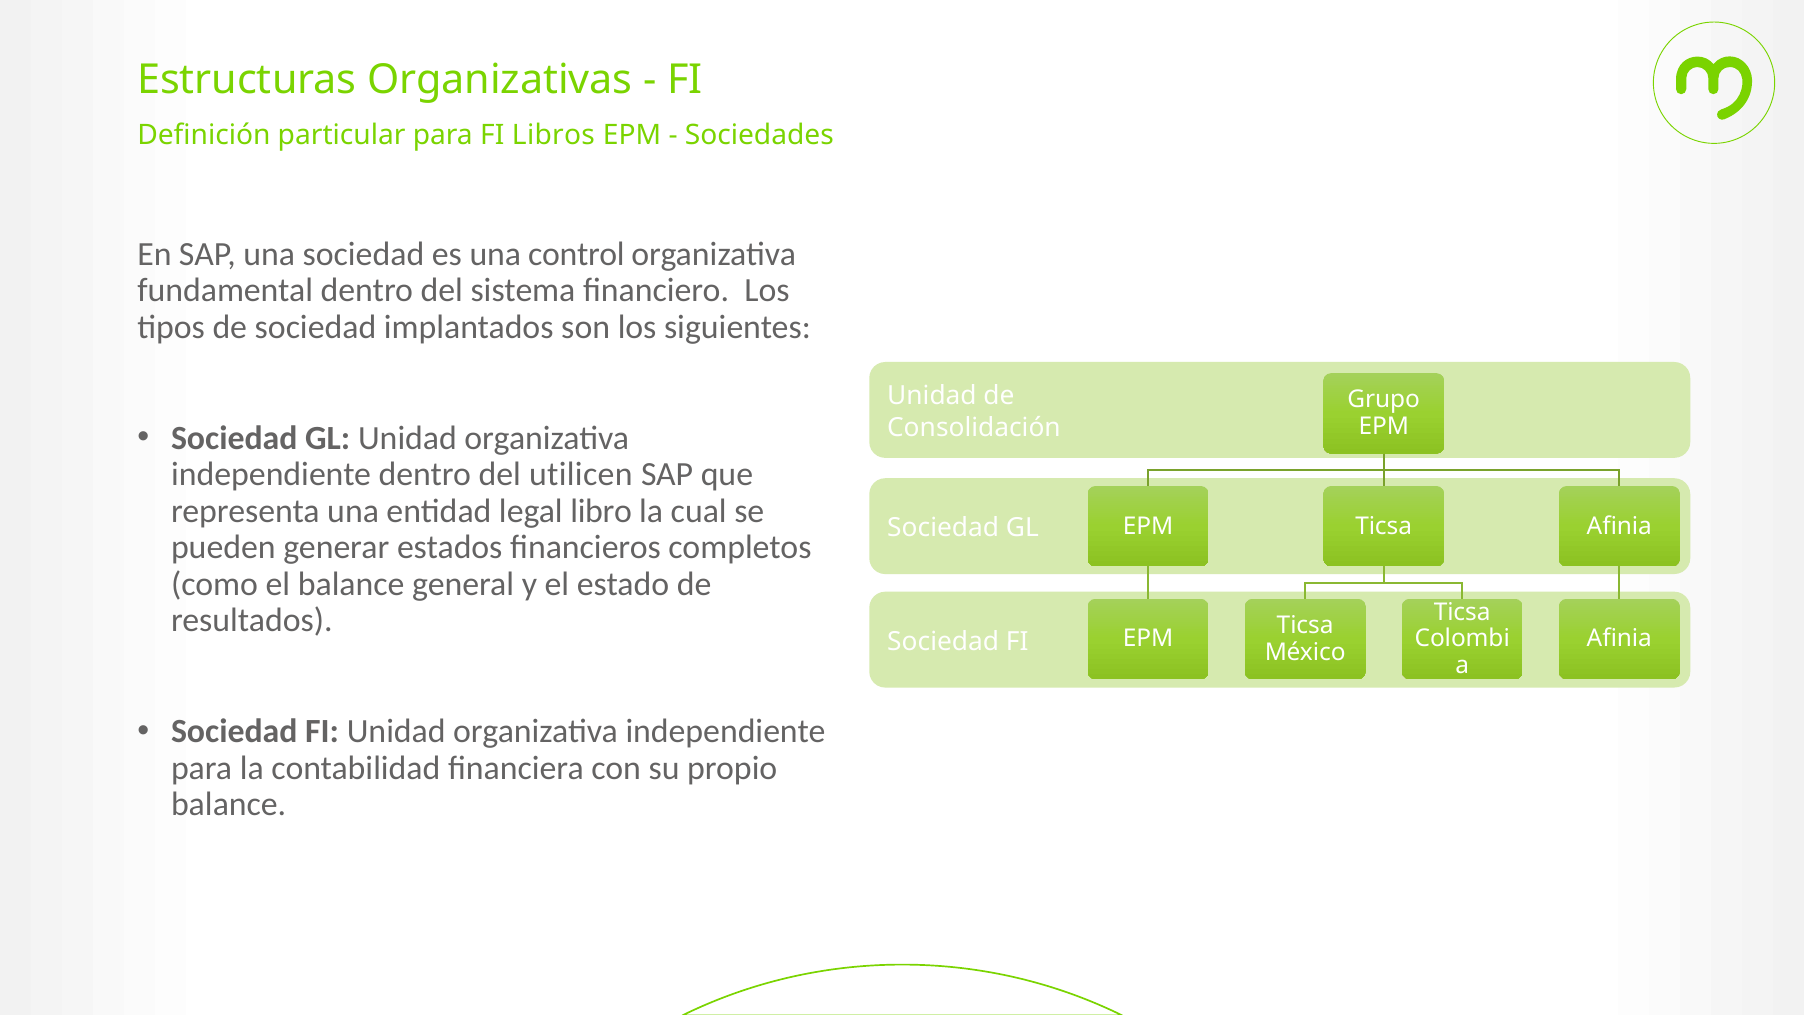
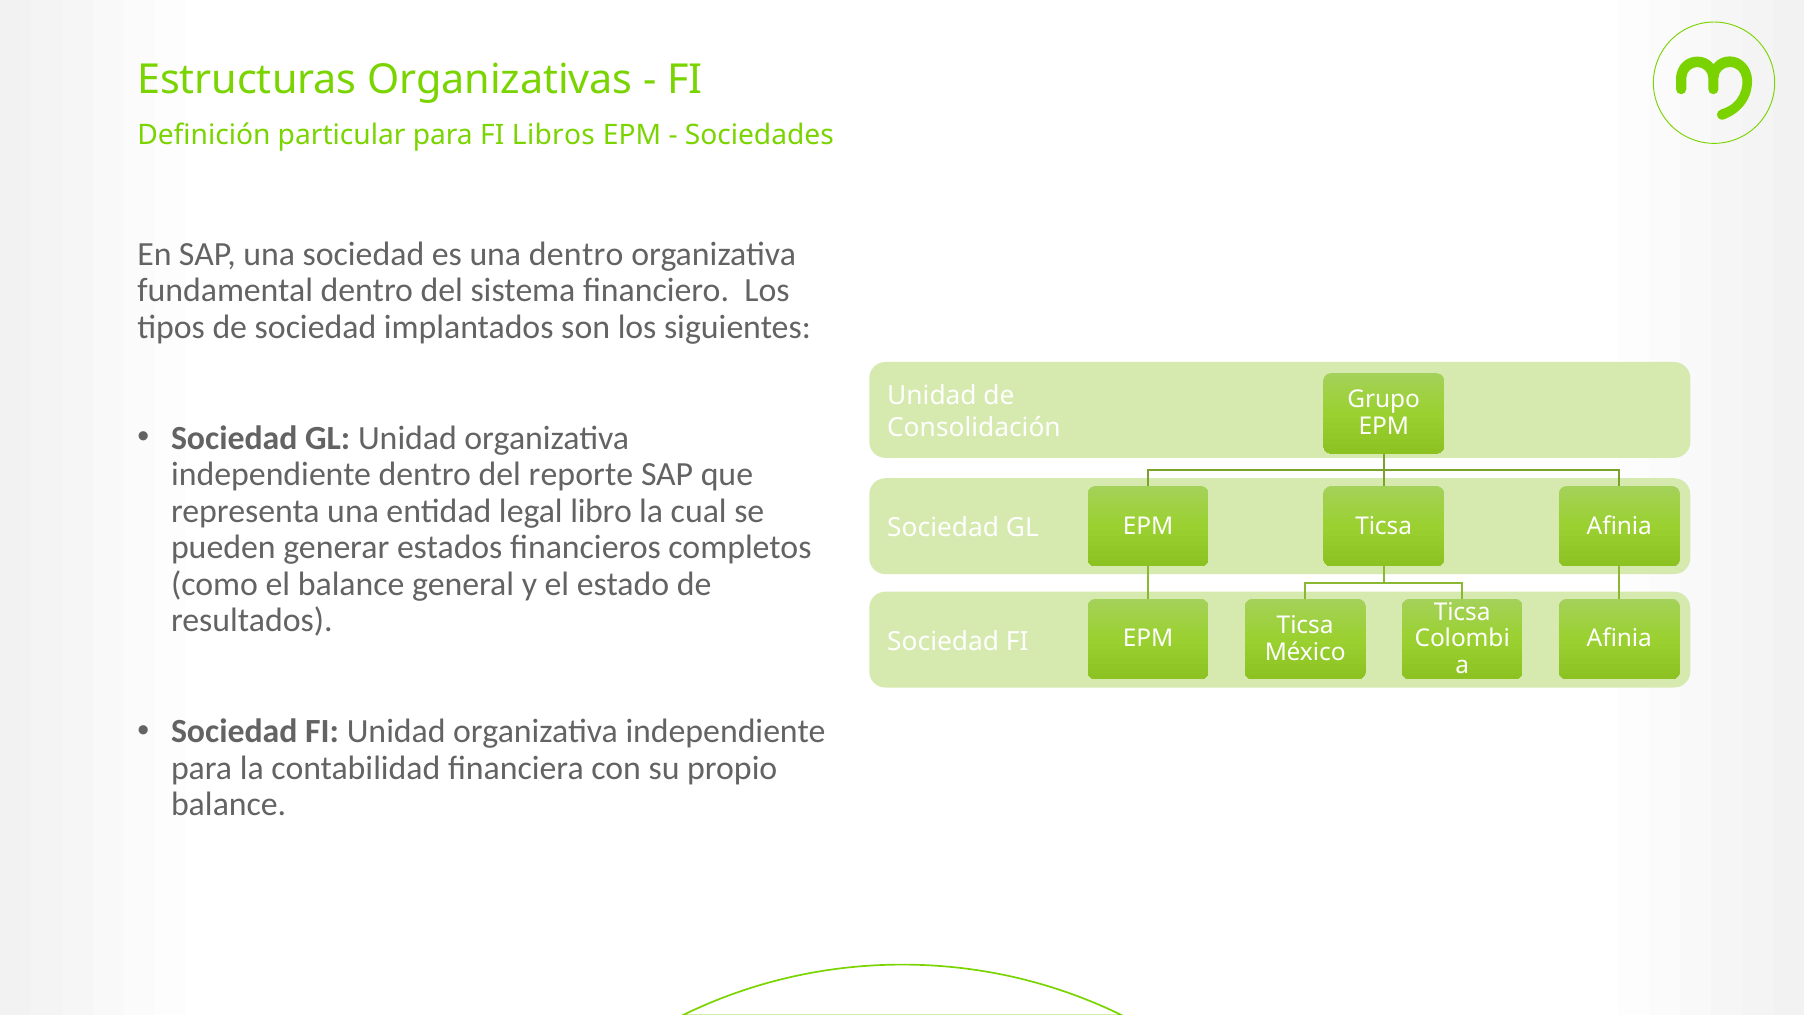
una control: control -> dentro
utilicen: utilicen -> reporte
